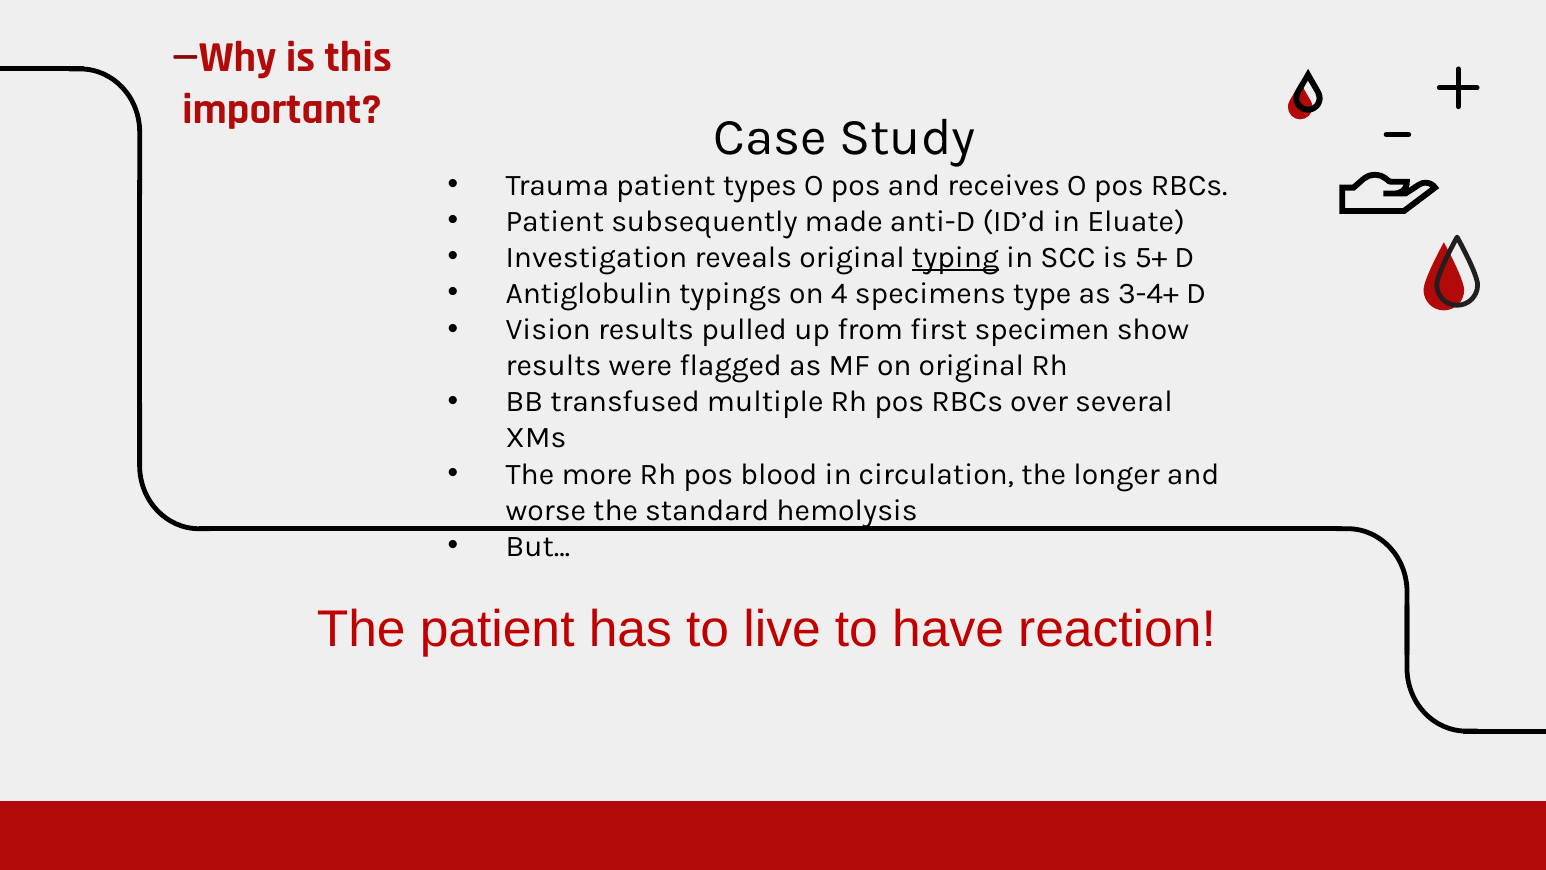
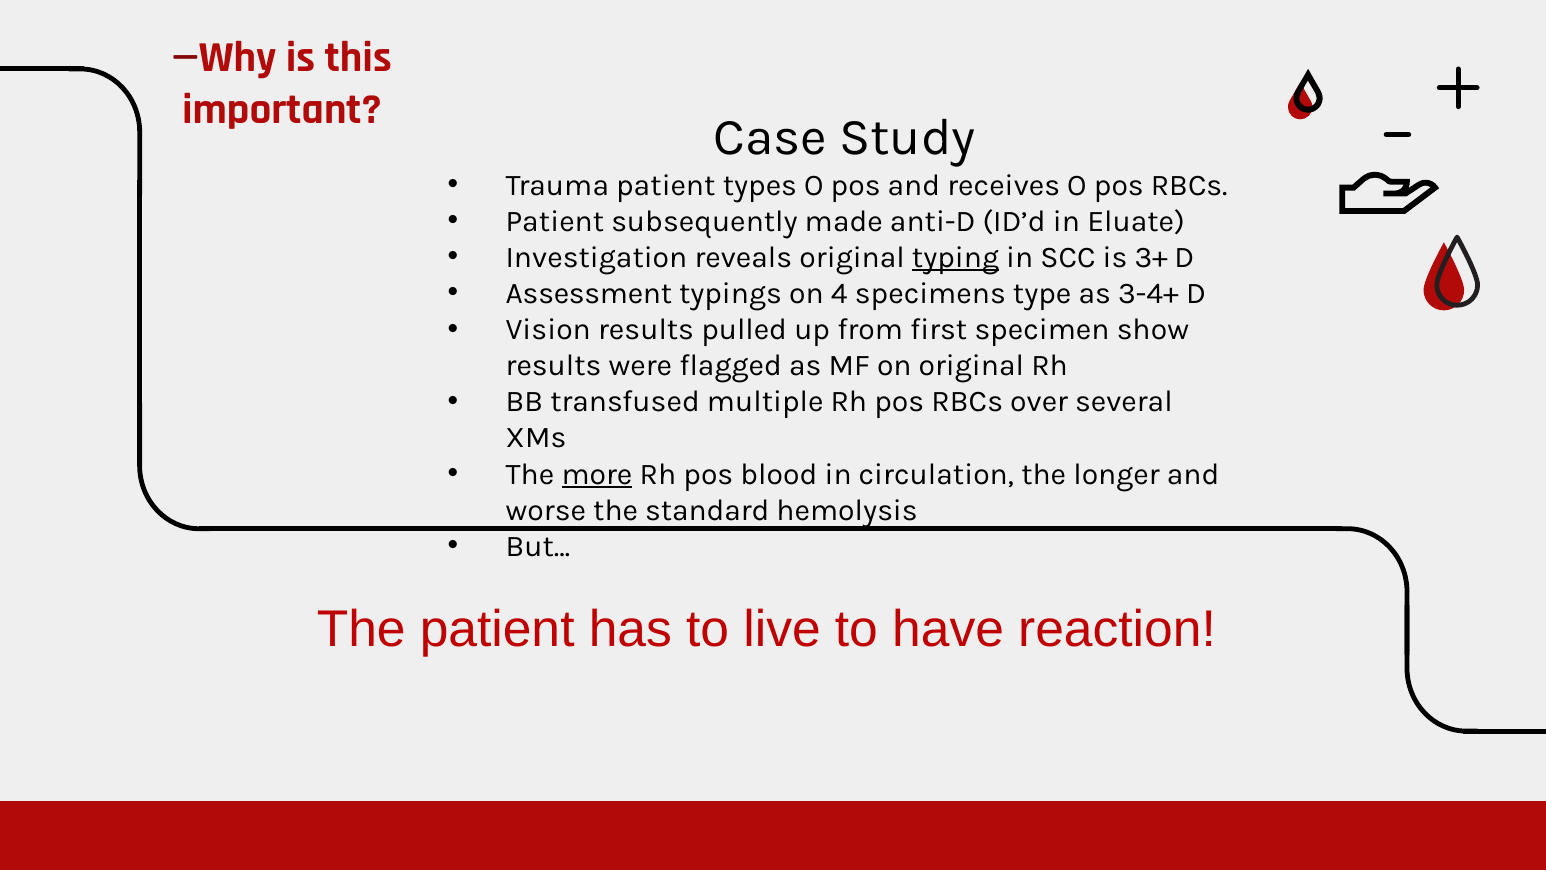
5+: 5+ -> 3+
Antiglobulin: Antiglobulin -> Assessment
more underline: none -> present
